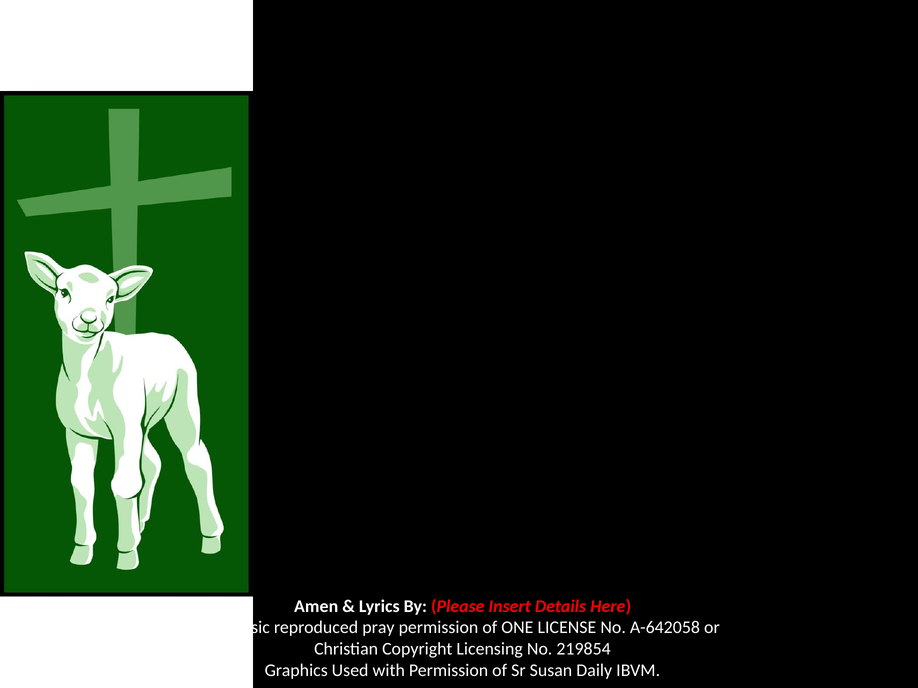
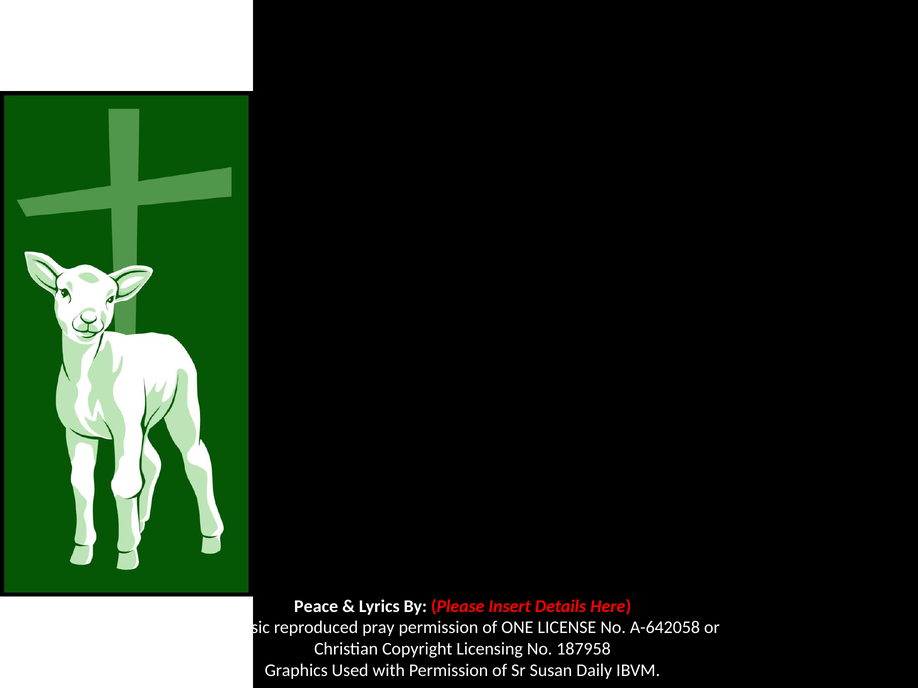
Amen: Amen -> Peace
219854: 219854 -> 187958
